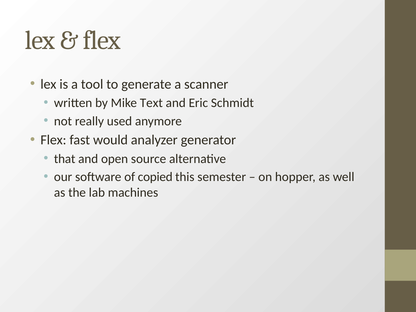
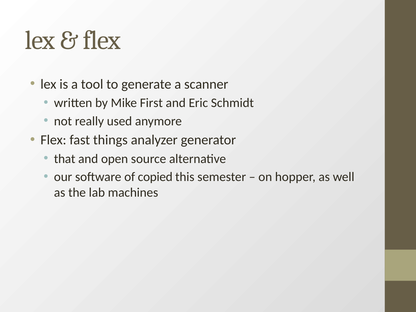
Text: Text -> First
would: would -> things
